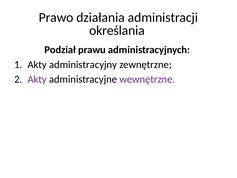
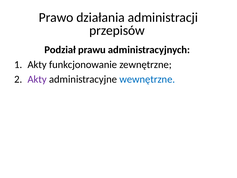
określania: określania -> przepisów
administracyjny: administracyjny -> funkcjonowanie
wewnętrzne colour: purple -> blue
